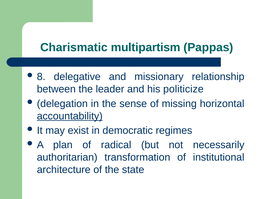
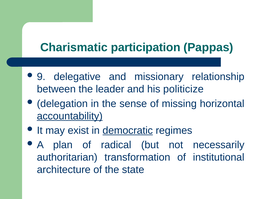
multipartism: multipartism -> participation
8: 8 -> 9
democratic underline: none -> present
